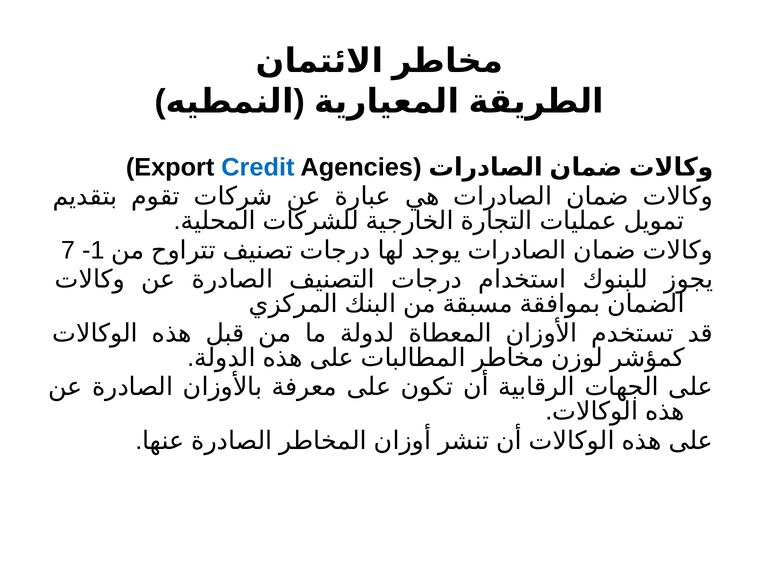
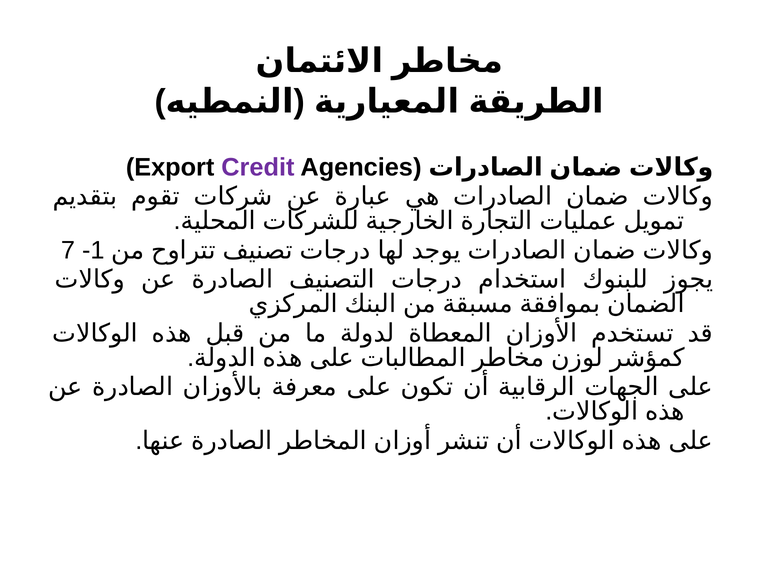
Credit colour: blue -> purple
